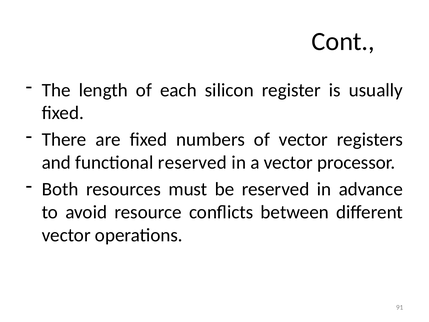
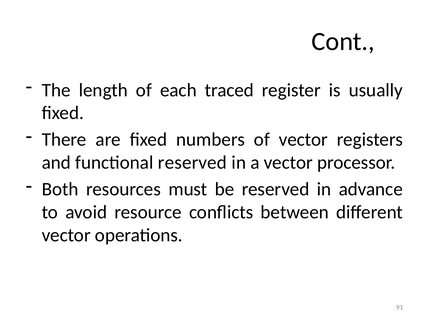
silicon: silicon -> traced
